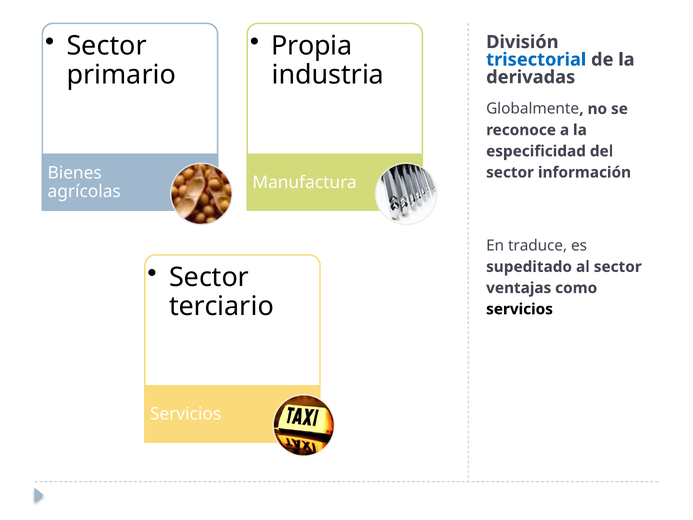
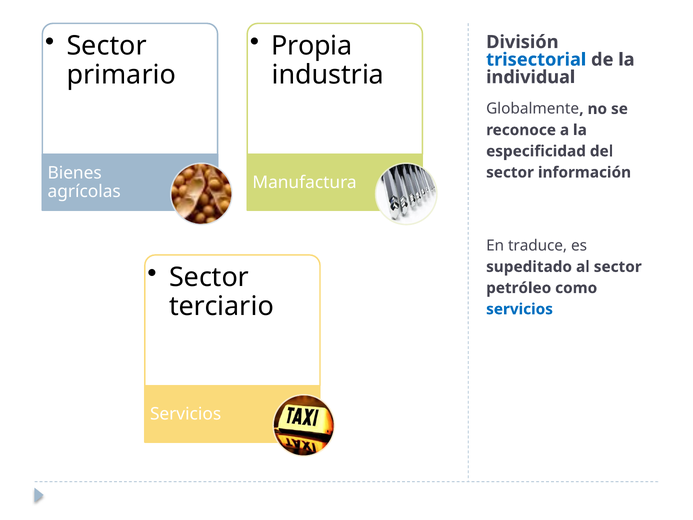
derivadas: derivadas -> individual
ventajas: ventajas -> petróleo
servicios at (520, 309) colour: black -> blue
